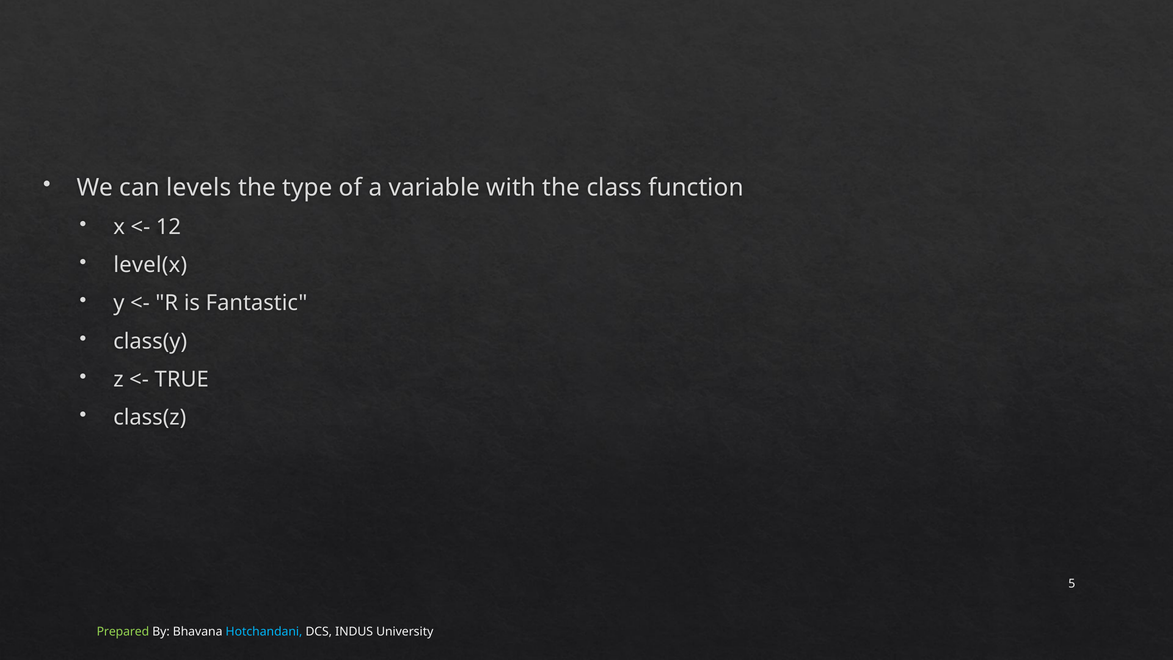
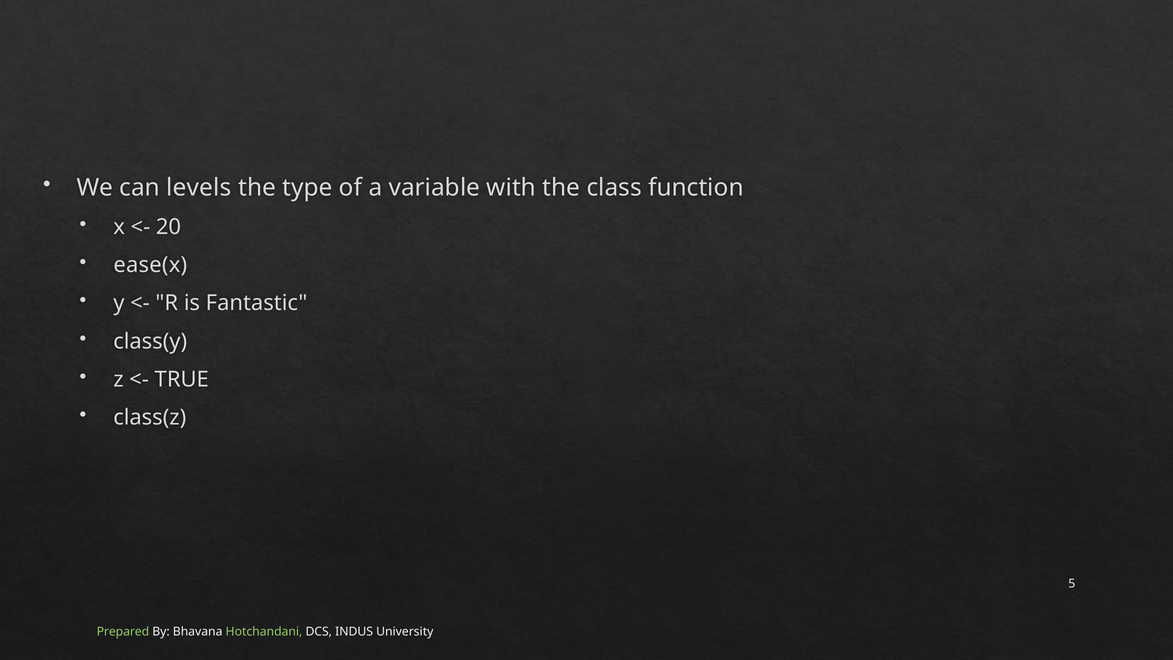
12: 12 -> 20
level(x: level(x -> ease(x
Hotchandani colour: light blue -> light green
